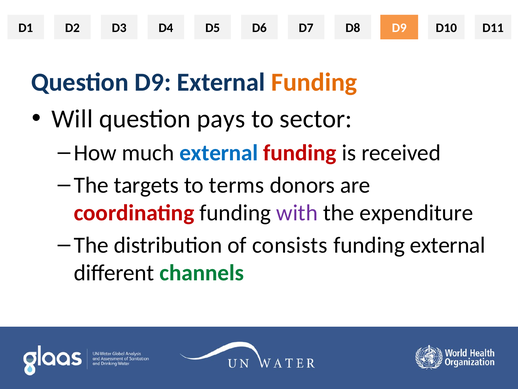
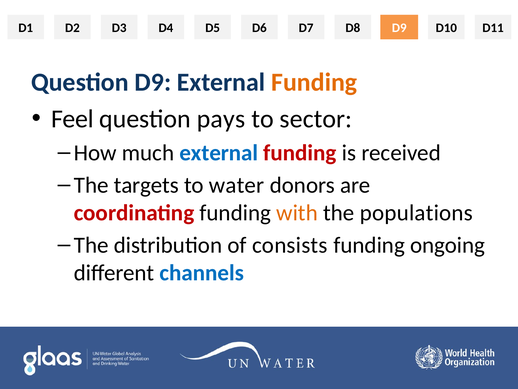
Will: Will -> Feel
terms: terms -> water
with colour: purple -> orange
expenditure: expenditure -> populations
funding external: external -> ongoing
channels colour: green -> blue
